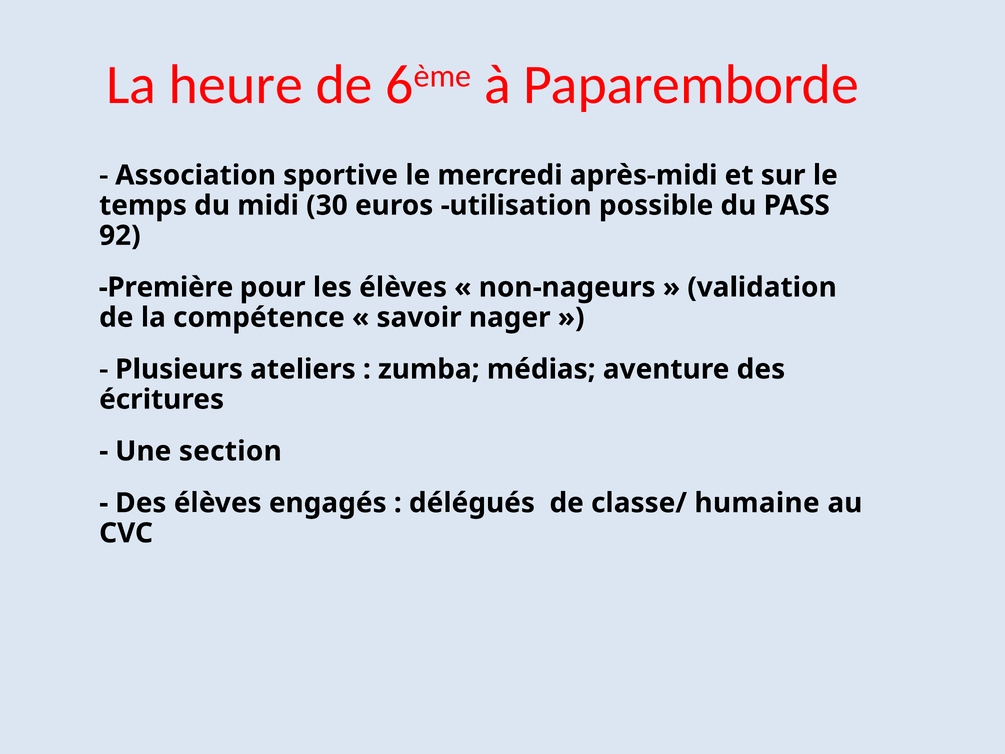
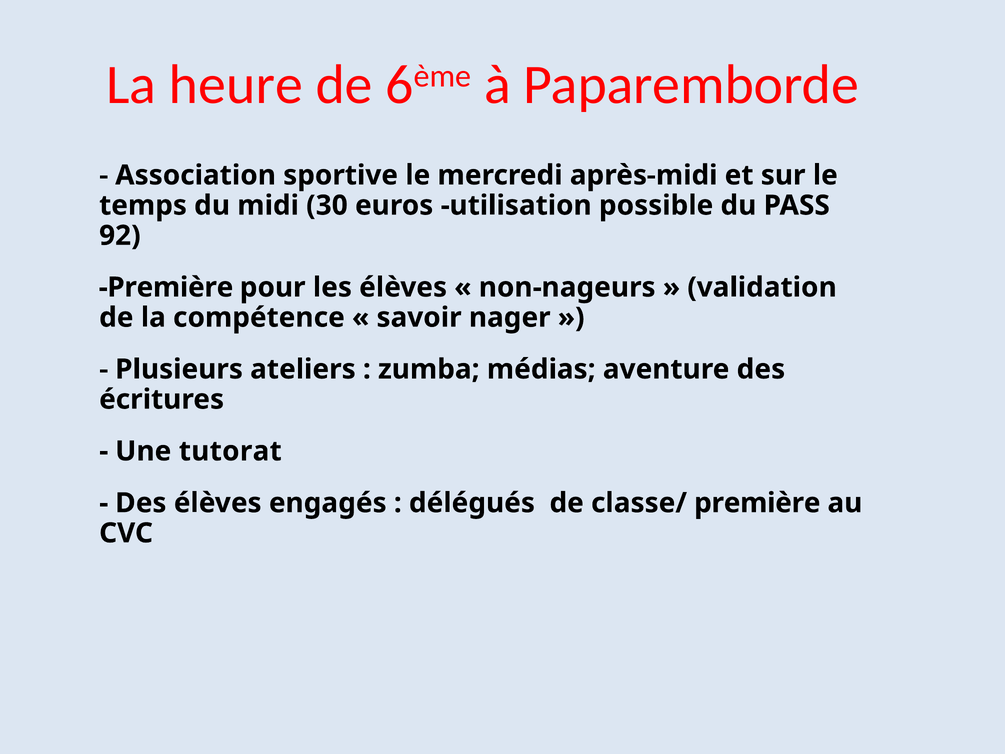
section: section -> tutorat
classe/ humaine: humaine -> première
